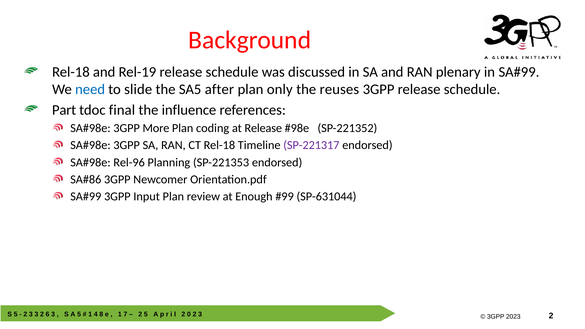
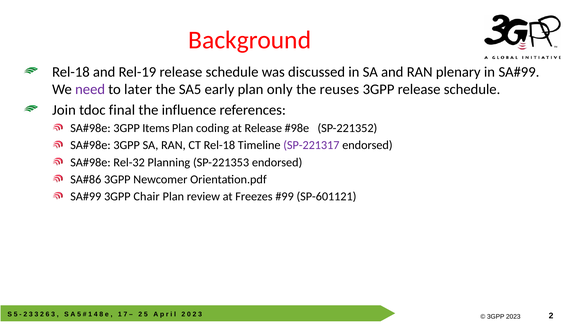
need colour: blue -> purple
slide: slide -> later
after: after -> early
Part: Part -> Join
More: More -> Items
Rel-96: Rel-96 -> Rel-32
Input: Input -> Chair
Enough: Enough -> Freezes
SP-631044: SP-631044 -> SP-601121
